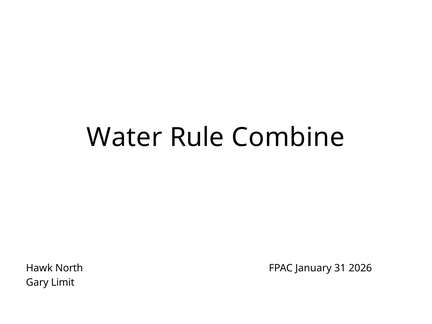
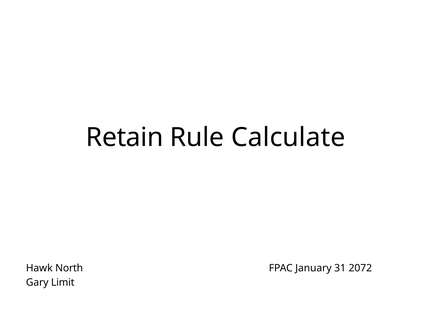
Water: Water -> Retain
Combine: Combine -> Calculate
2026: 2026 -> 2072
